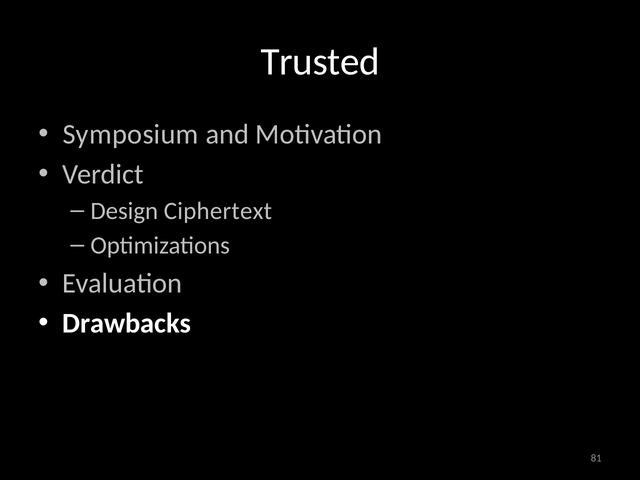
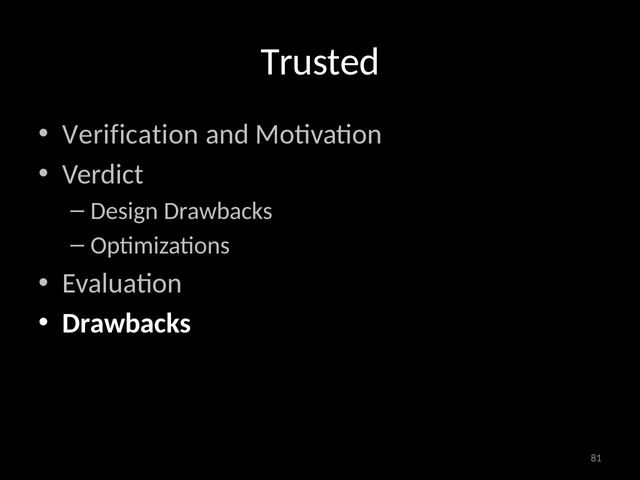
Symposium: Symposium -> Verification
Design Ciphertext: Ciphertext -> Drawbacks
